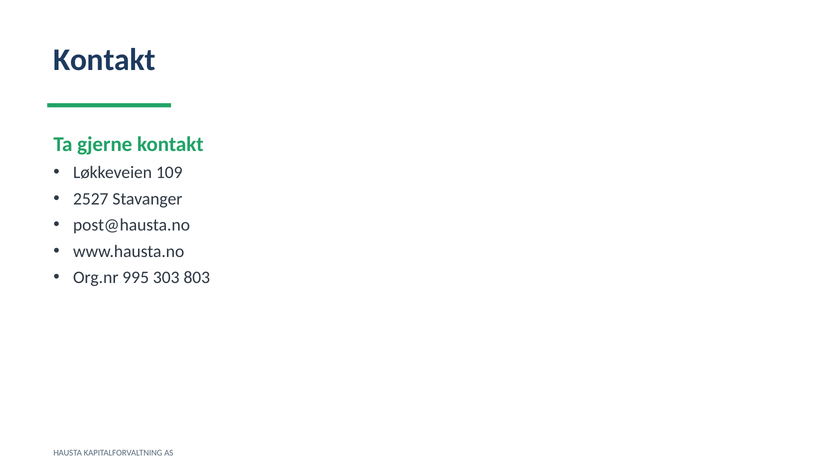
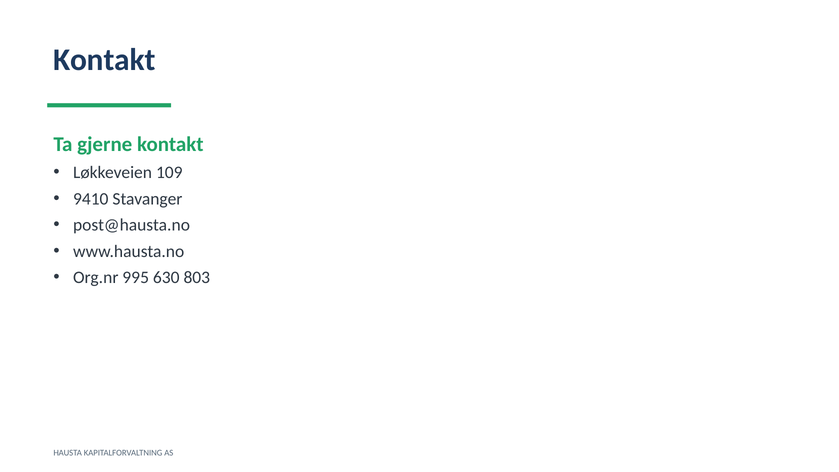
2527: 2527 -> 9410
303: 303 -> 630
